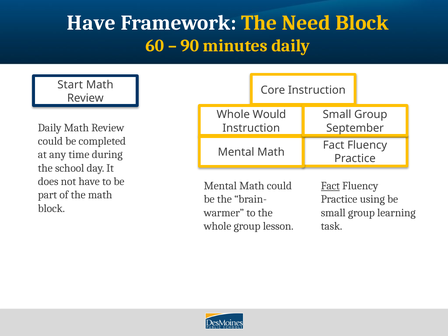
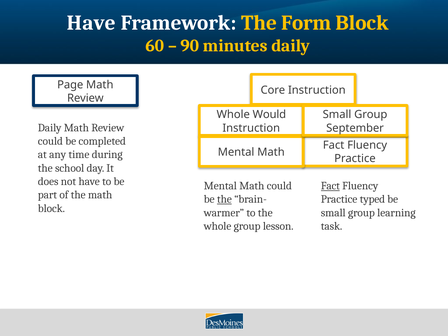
Need: Need -> Form
Start: Start -> Page
the at (224, 199) underline: none -> present
using: using -> typed
